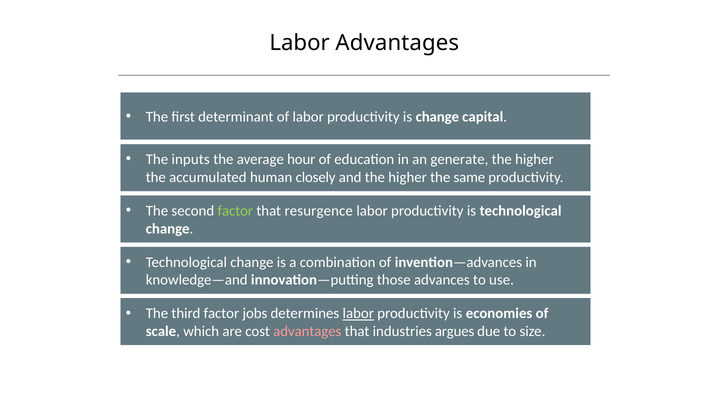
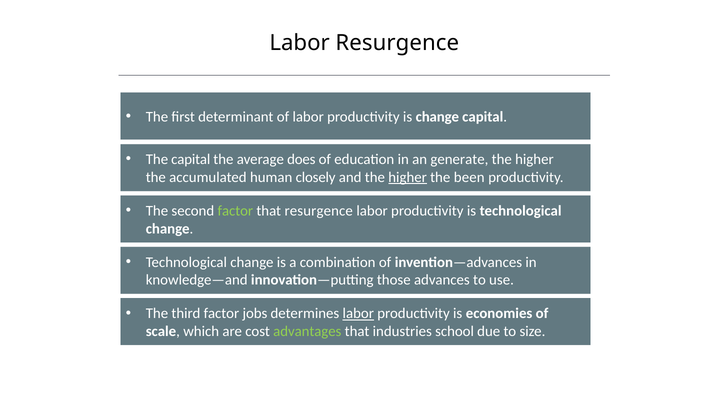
Labor Advantages: Advantages -> Resurgence
The inputs: inputs -> capital
hour: hour -> does
higher at (408, 177) underline: none -> present
same: same -> been
advantages at (307, 331) colour: pink -> light green
argues: argues -> school
